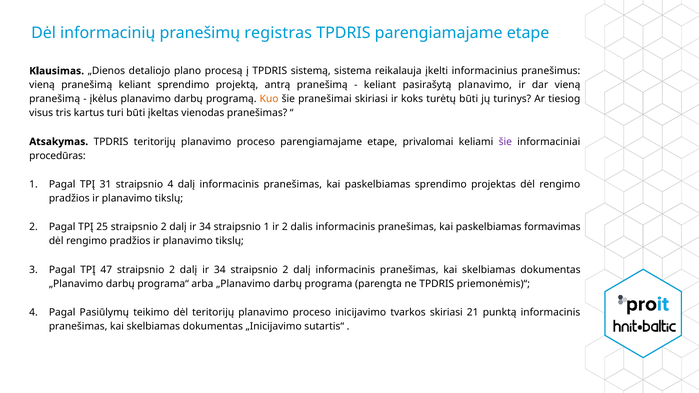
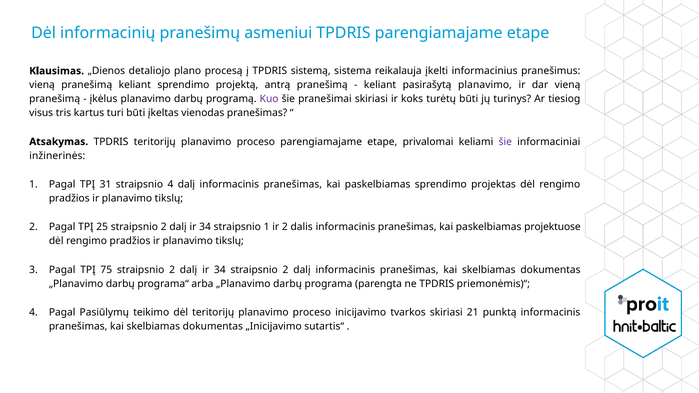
registras: registras -> asmeniui
Kuo colour: orange -> purple
procedūras: procedūras -> inžinerinės
formavimas: formavimas -> projektuose
47: 47 -> 75
